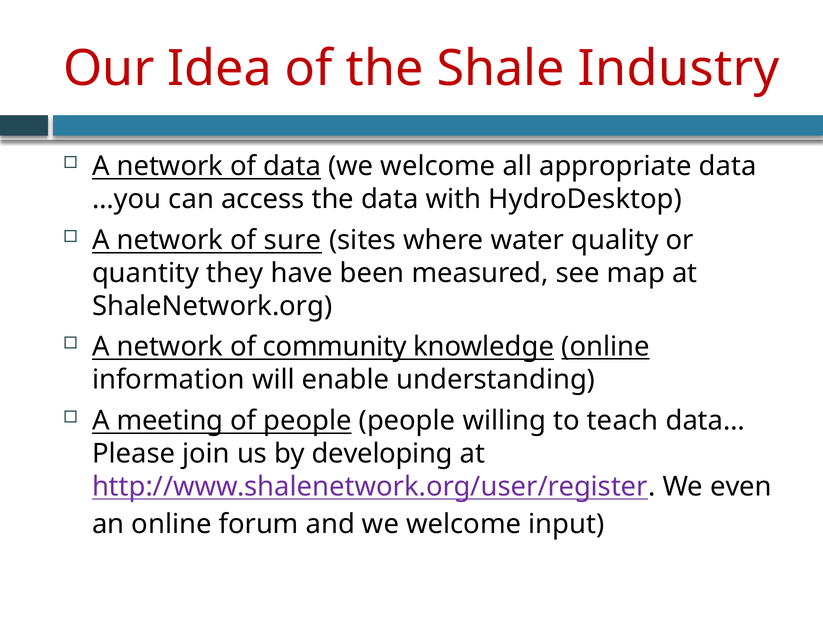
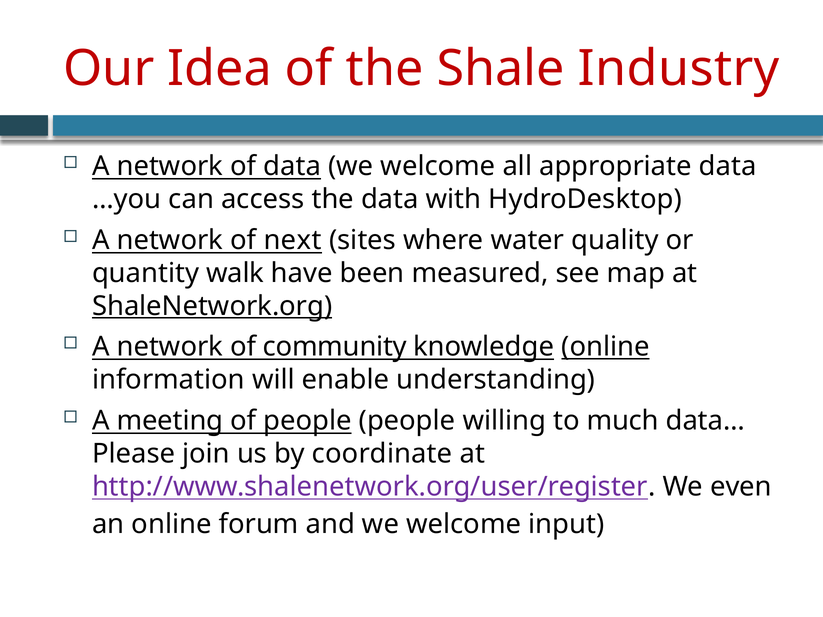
sure: sure -> next
they: they -> walk
ShaleNetwork.org underline: none -> present
teach: teach -> much
developing: developing -> coordinate
